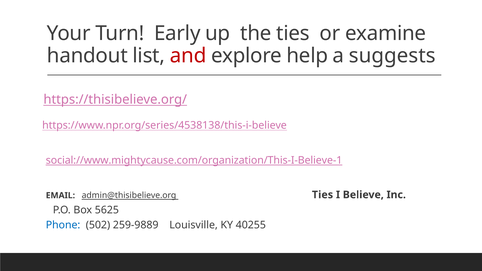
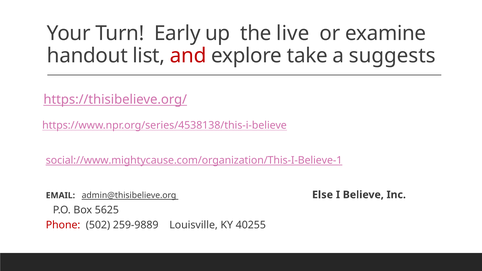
the ties: ties -> live
help: help -> take
admin@thisibelieve.org Ties: Ties -> Else
Phone colour: blue -> red
